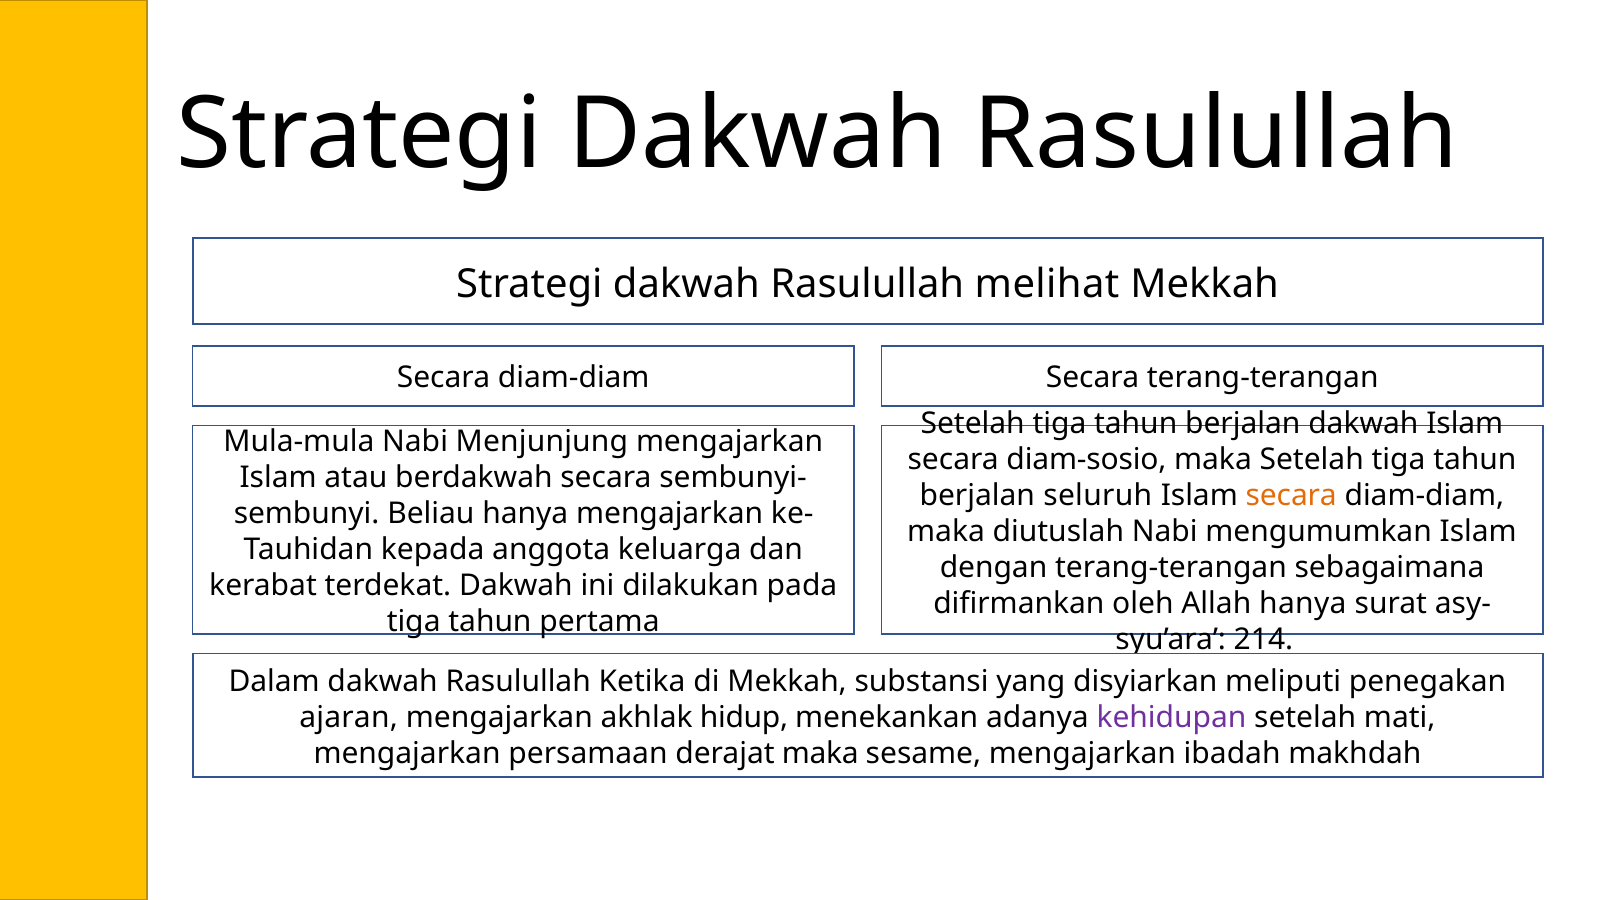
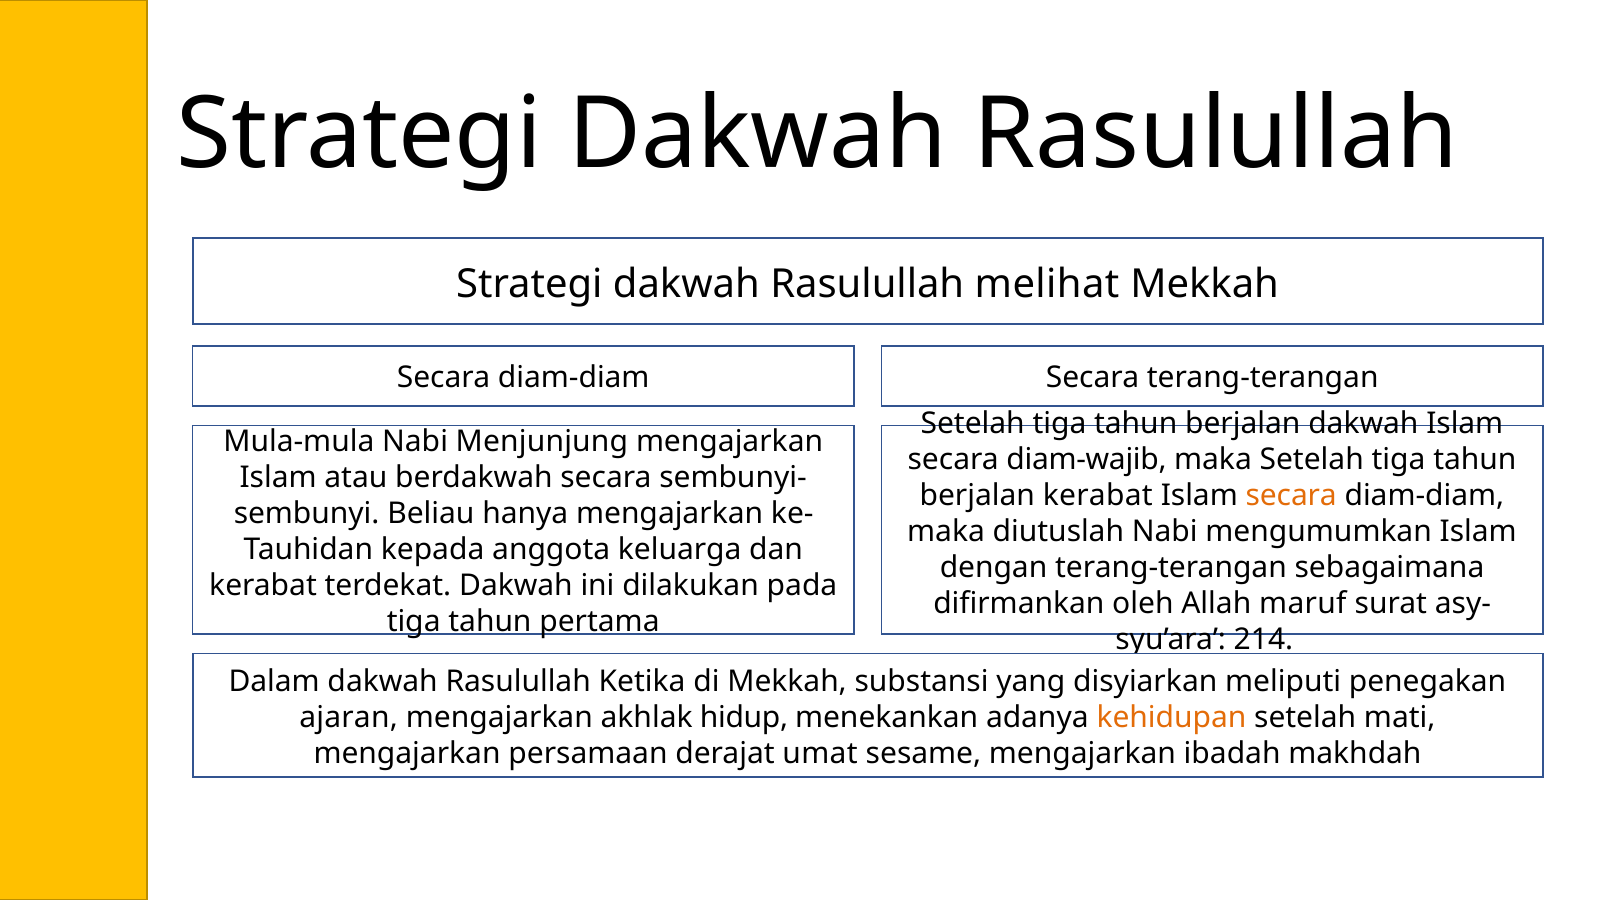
diam-sosio: diam-sosio -> diam-wajib
berjalan seluruh: seluruh -> kerabat
Allah hanya: hanya -> maruf
kehidupan colour: purple -> orange
derajat maka: maka -> umat
